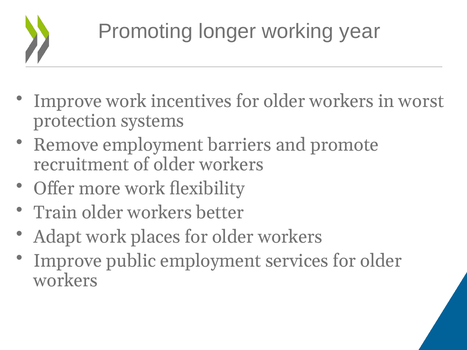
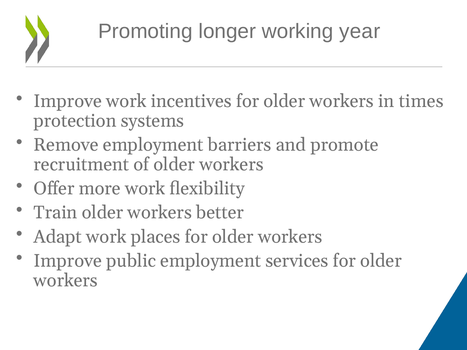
worst: worst -> times
